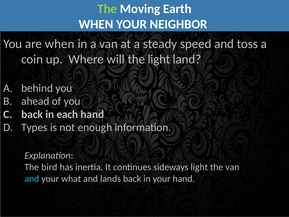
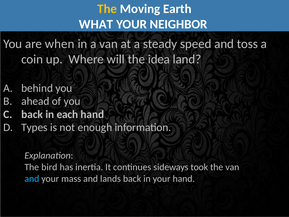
The at (107, 9) colour: light green -> yellow
WHEN at (96, 24): WHEN -> WHAT
the light: light -> idea
sideways light: light -> took
what: what -> mass
